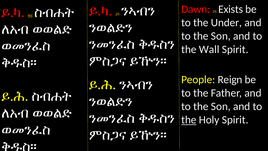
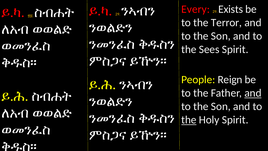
Dawn: Dawn -> Every
Under: Under -> Terror
Wall: Wall -> Sees
and at (253, 93) underline: none -> present
